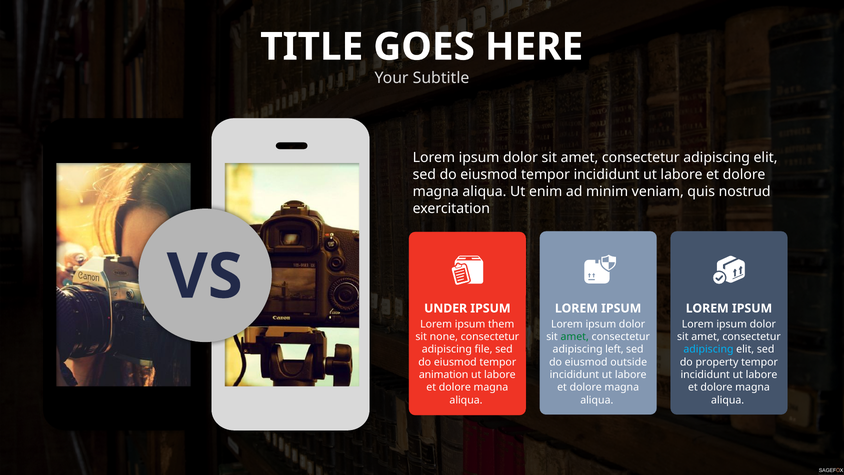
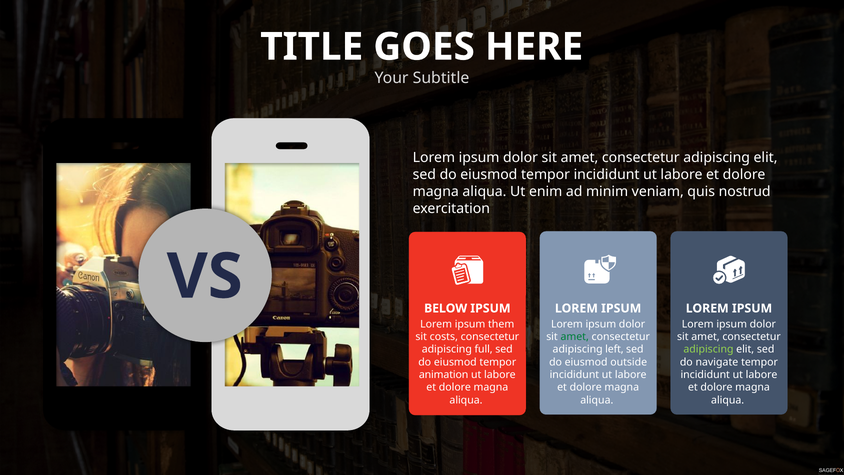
UNDER: UNDER -> BELOW
none: none -> costs
file: file -> full
adipiscing at (708, 349) colour: light blue -> light green
property: property -> navigate
